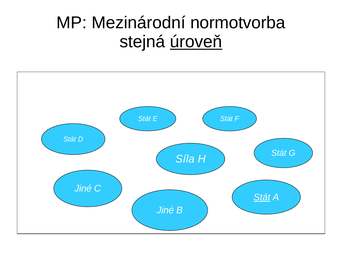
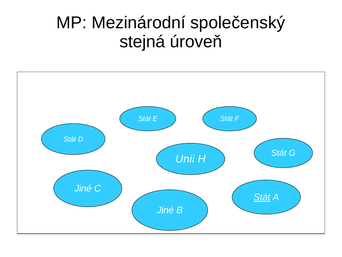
normotvorba: normotvorba -> společenský
úroveň underline: present -> none
Síla: Síla -> Unii
